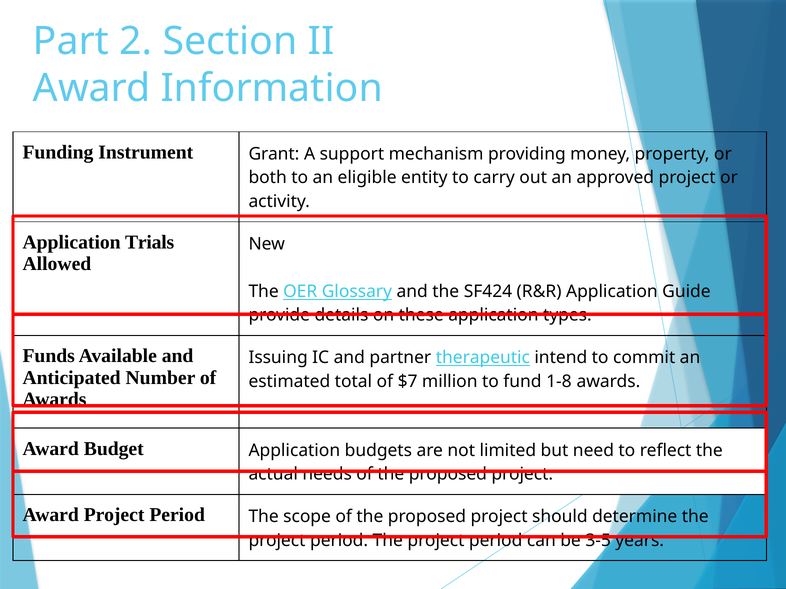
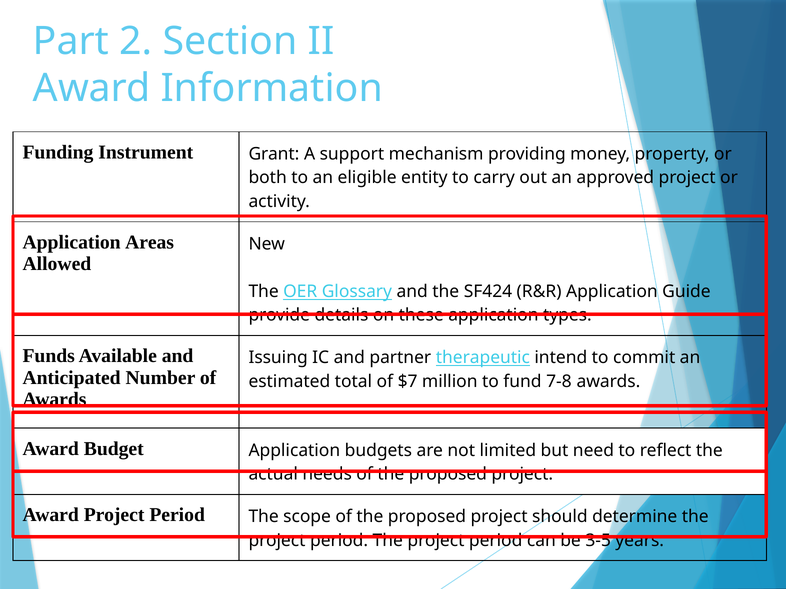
Trials: Trials -> Areas
1-8: 1-8 -> 7-8
